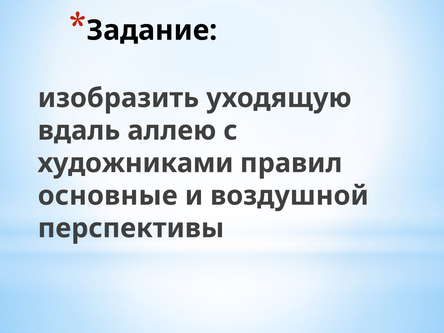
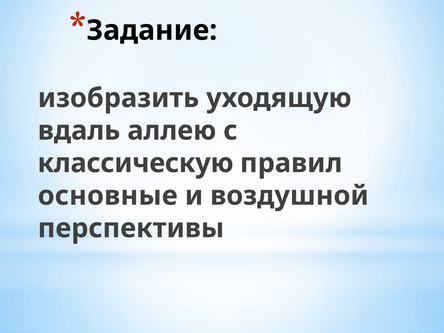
художниками: художниками -> классическую
